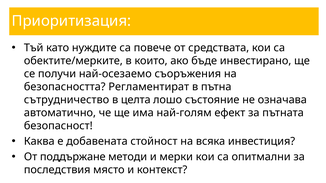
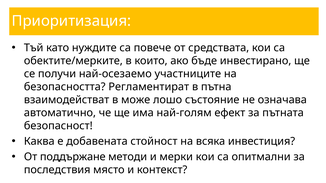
съоръжения: съоръжения -> участниците
сътрудничество: сътрудничество -> взаимодействат
целта: целта -> може
